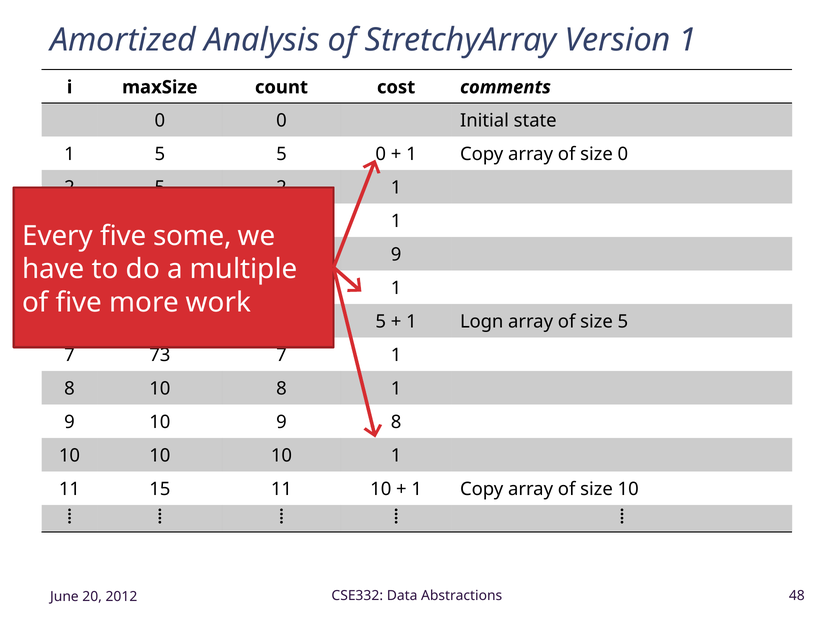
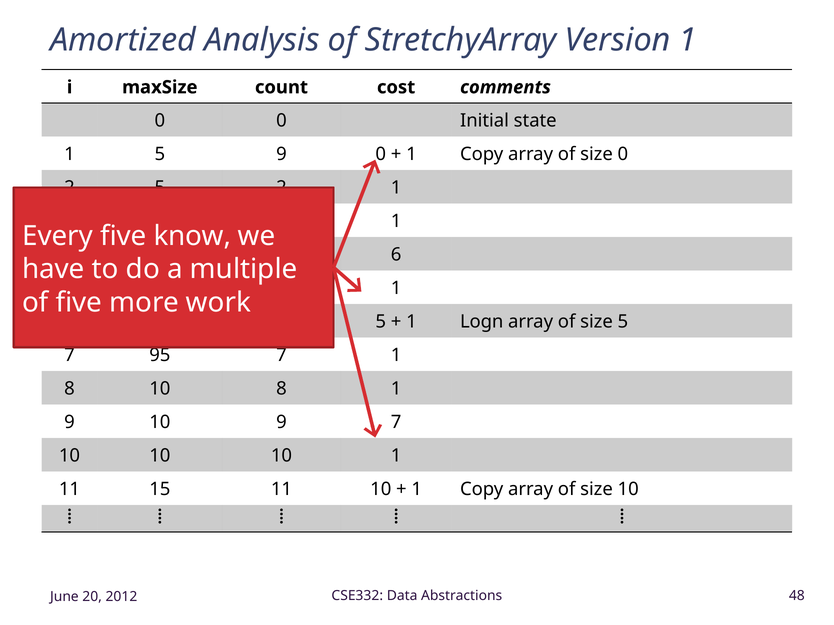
1 5 5: 5 -> 9
some: some -> know
9 at (396, 255): 9 -> 6
73: 73 -> 95
9 8: 8 -> 7
